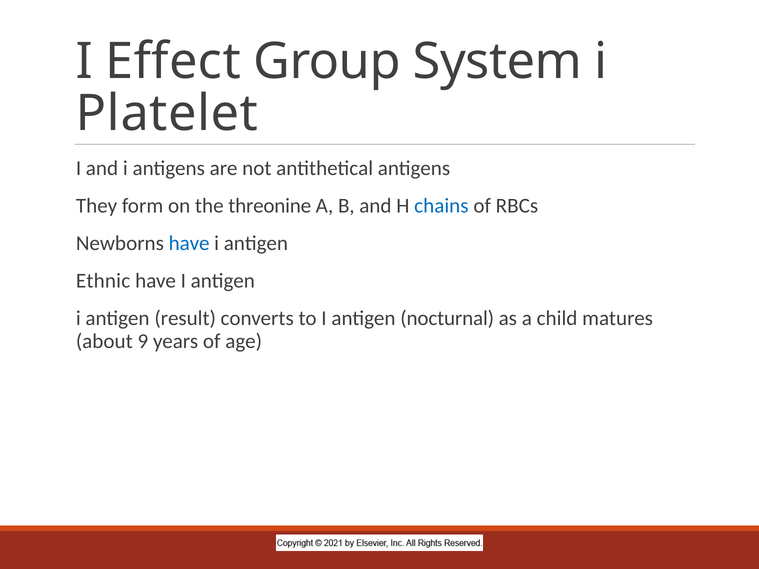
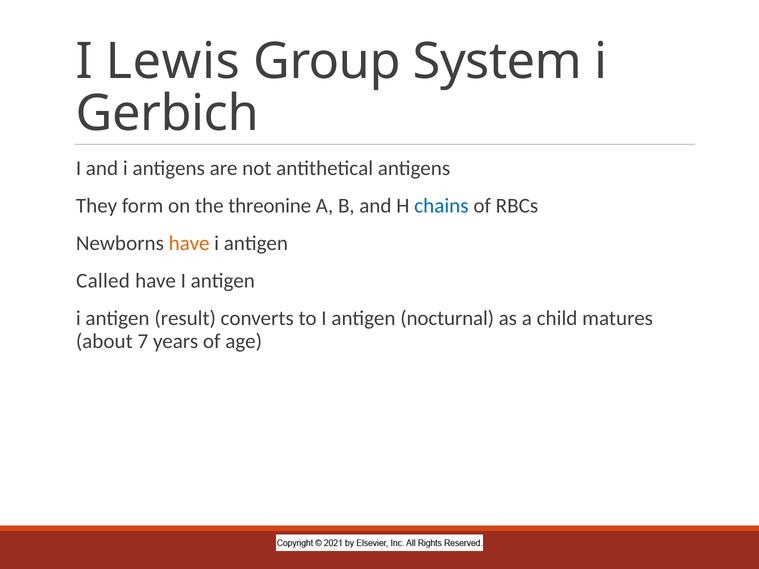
Effect: Effect -> Lewis
Platelet: Platelet -> Gerbich
have at (189, 243) colour: blue -> orange
Ethnic: Ethnic -> Called
9: 9 -> 7
